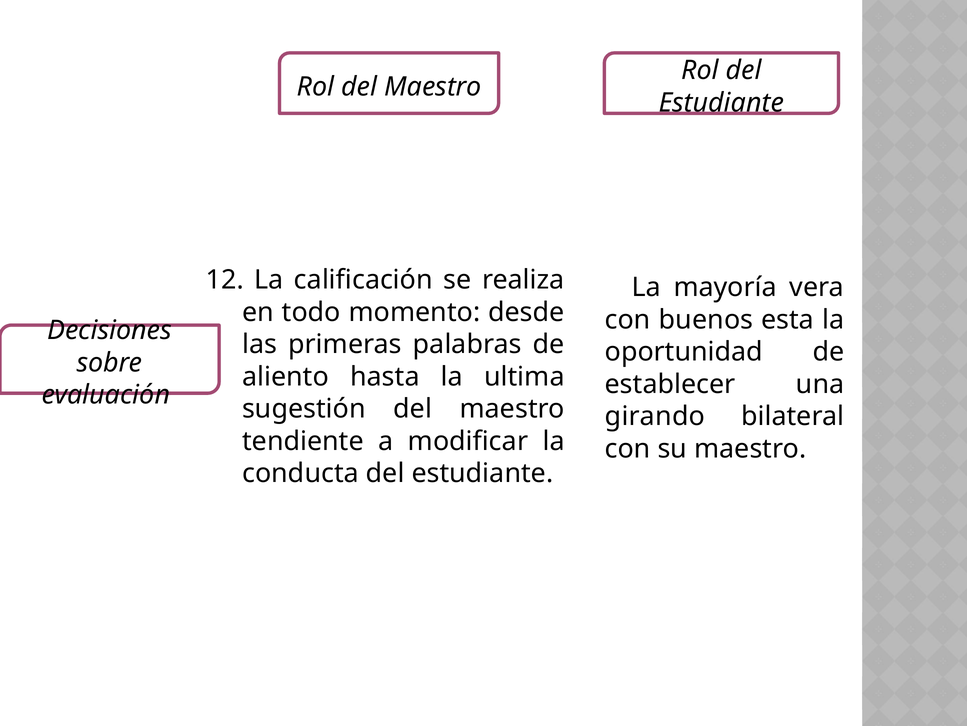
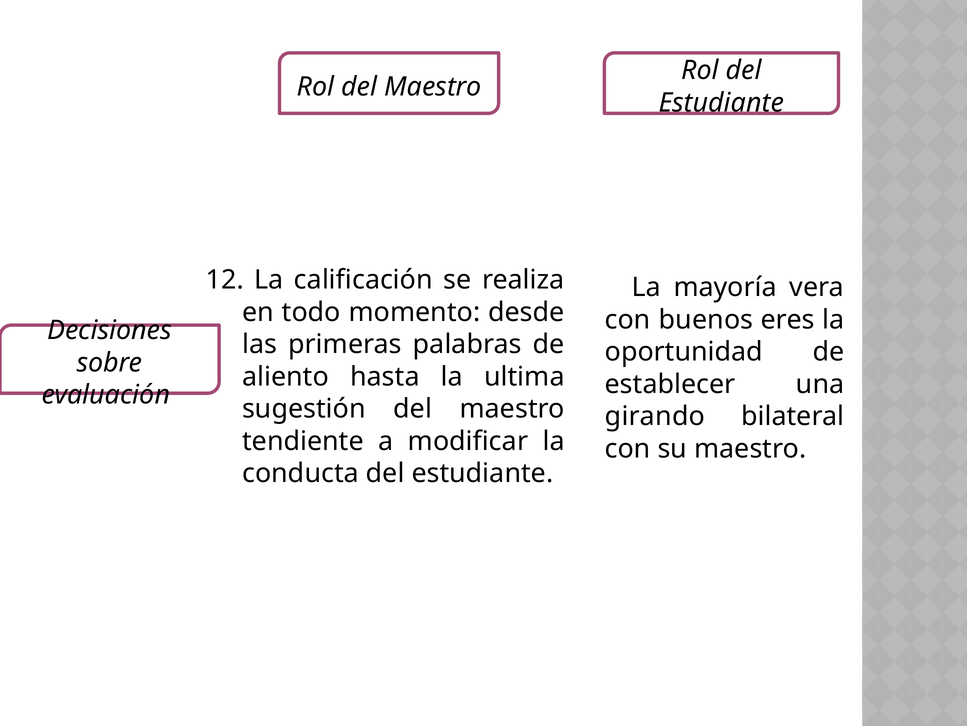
esta: esta -> eres
